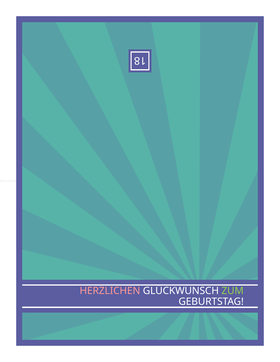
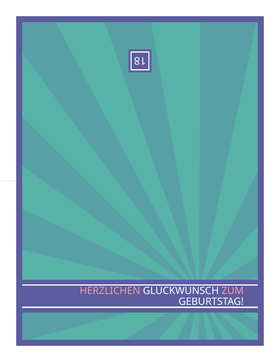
ZUM colour: light green -> pink
